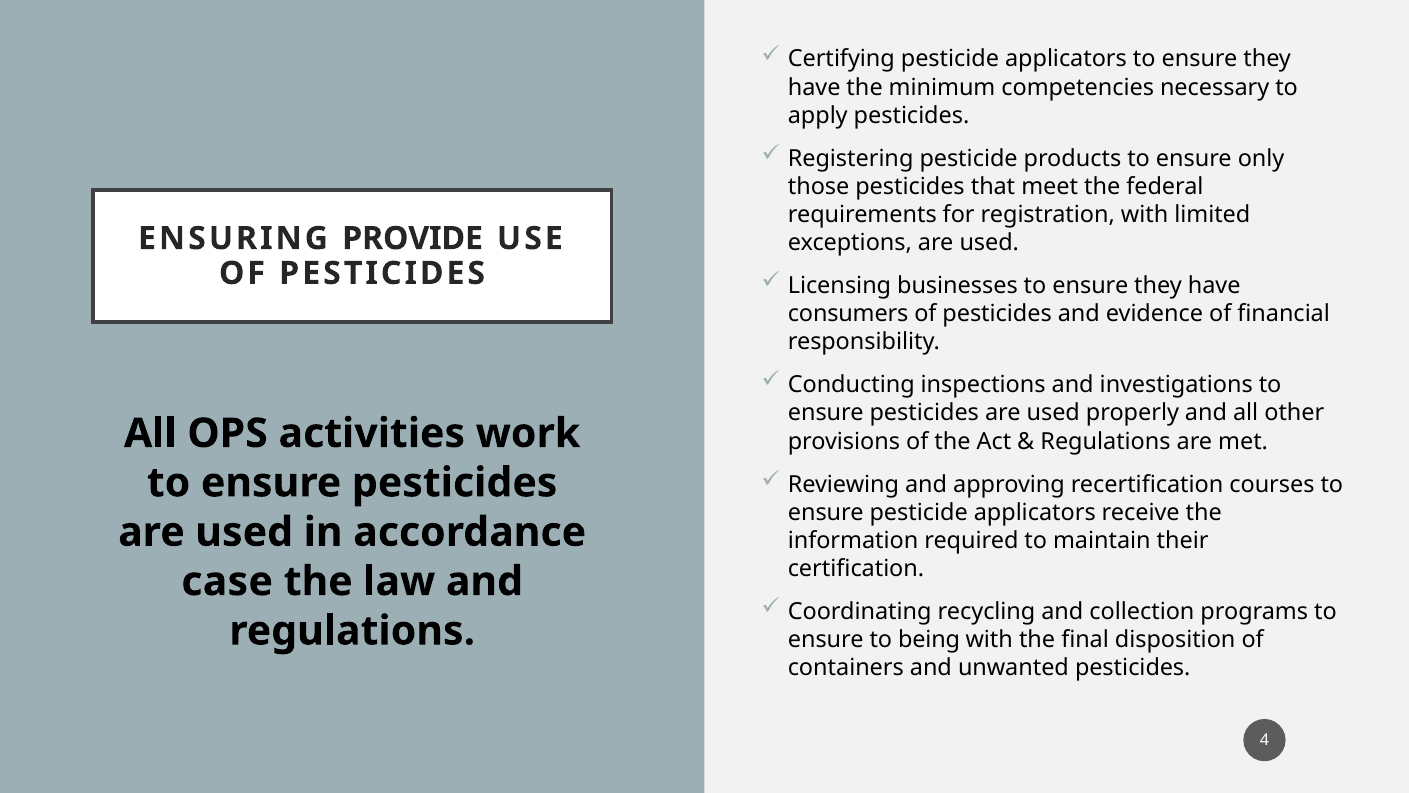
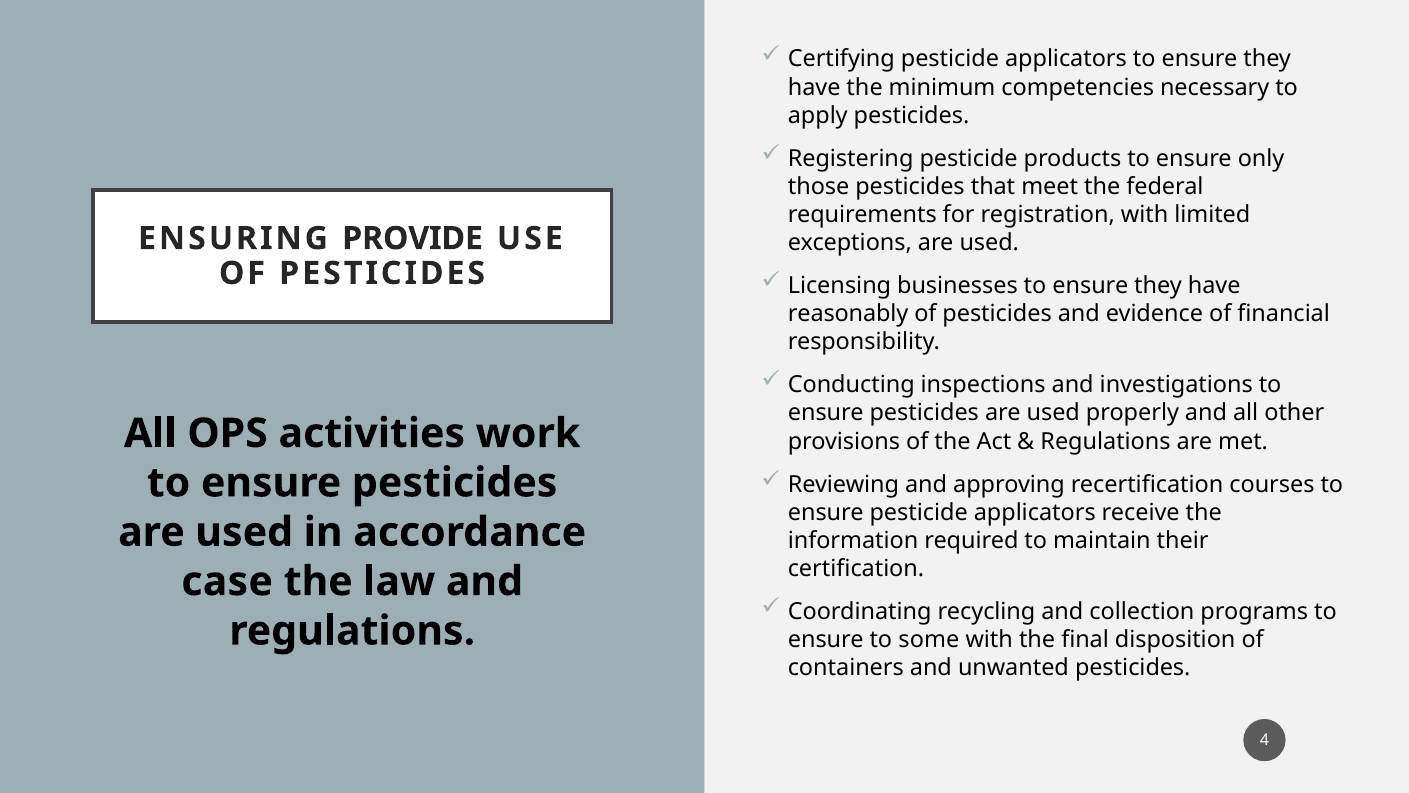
consumers: consumers -> reasonably
being: being -> some
